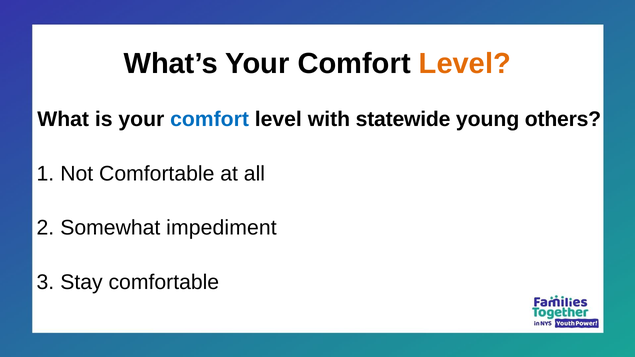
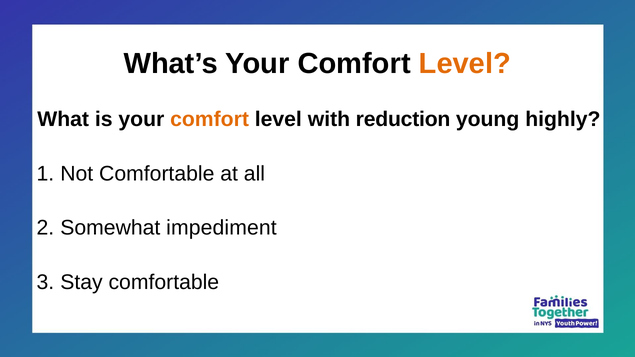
comfort at (210, 119) colour: blue -> orange
statewide: statewide -> reduction
others: others -> highly
